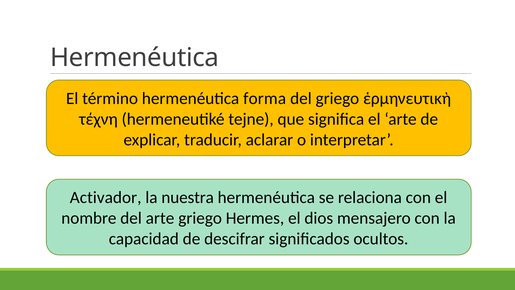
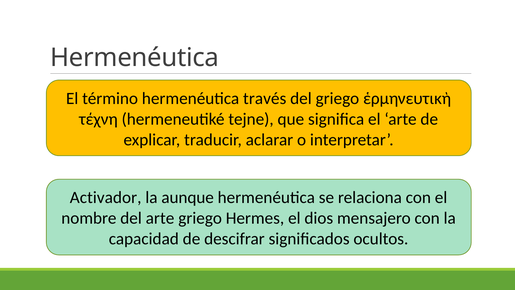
forma: forma -> través
nuestra: nuestra -> aunque
